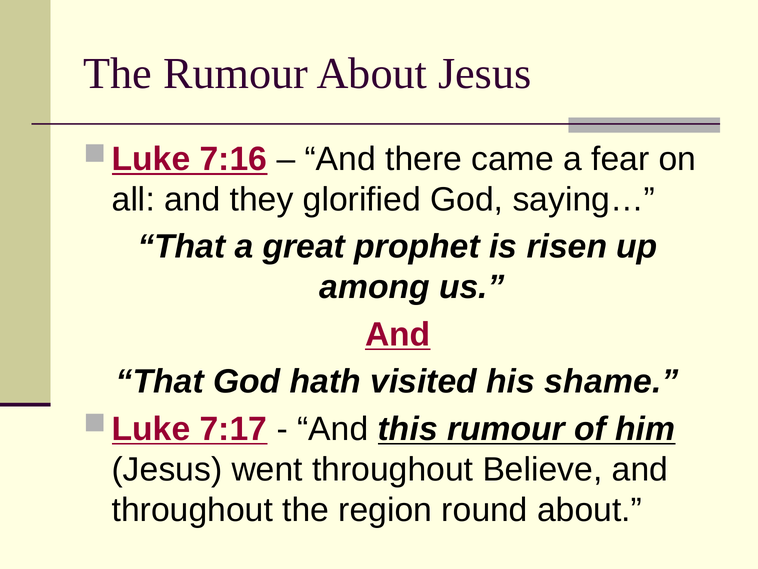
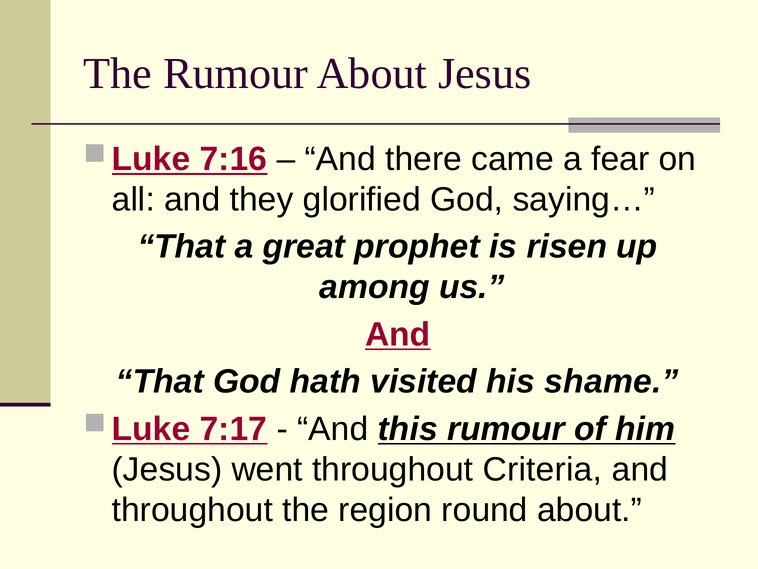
Believe: Believe -> Criteria
